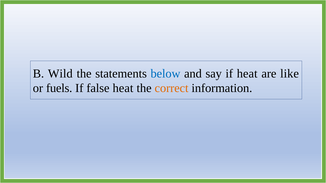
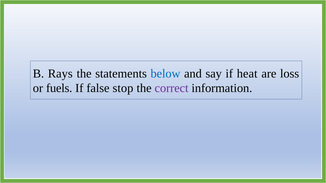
Wild: Wild -> Rays
like: like -> loss
false heat: heat -> stop
correct colour: orange -> purple
